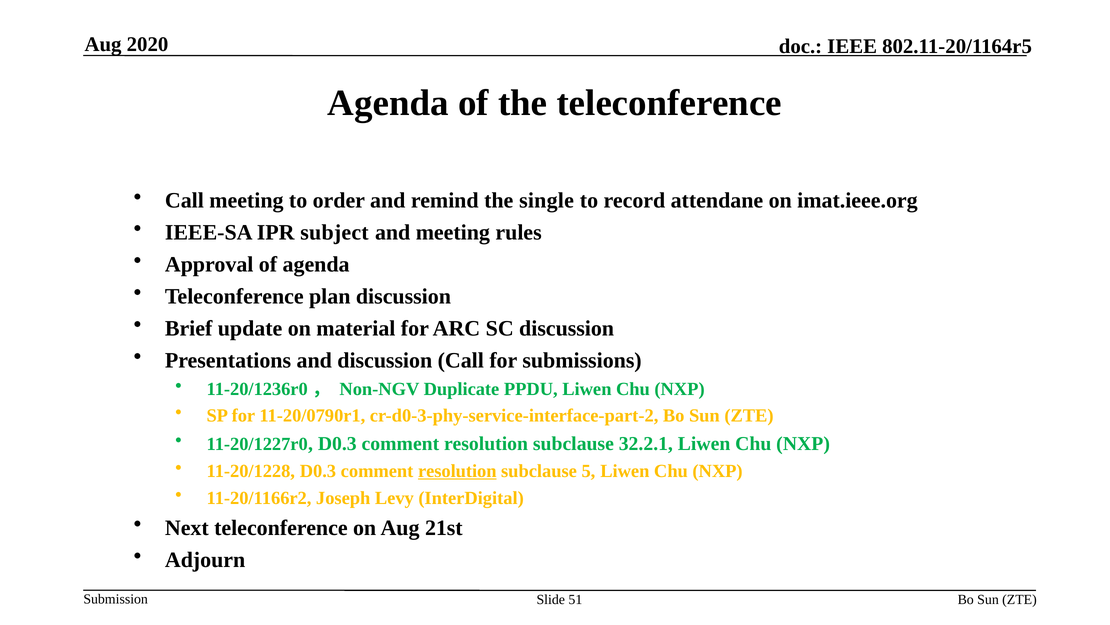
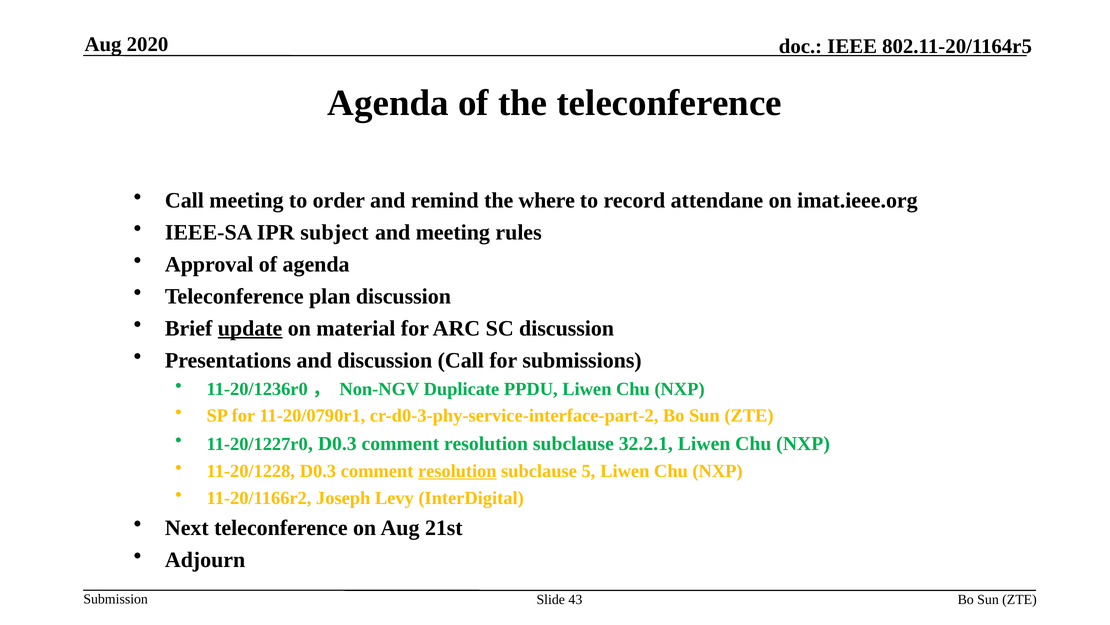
single: single -> where
update underline: none -> present
51: 51 -> 43
